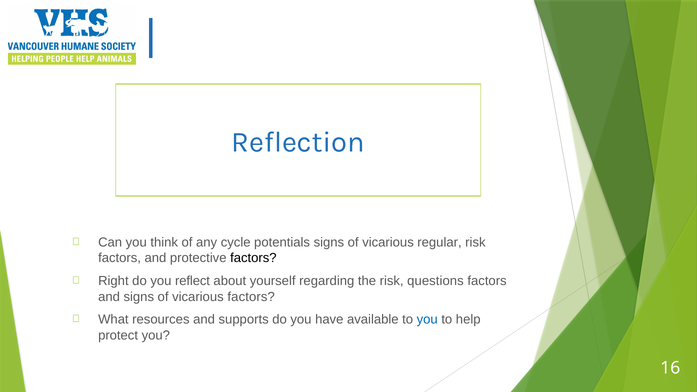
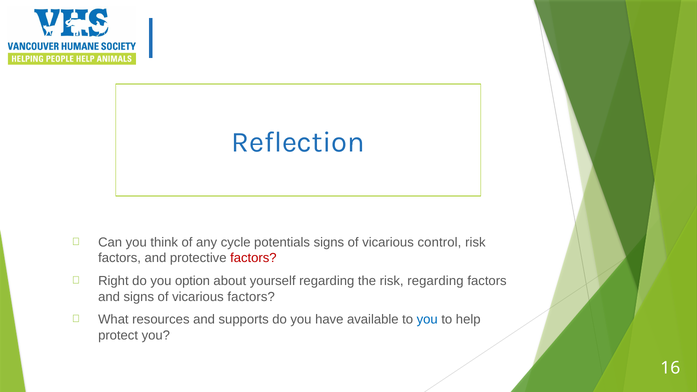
regular: regular -> control
factors at (253, 258) colour: black -> red
reflect: reflect -> option
risk questions: questions -> regarding
